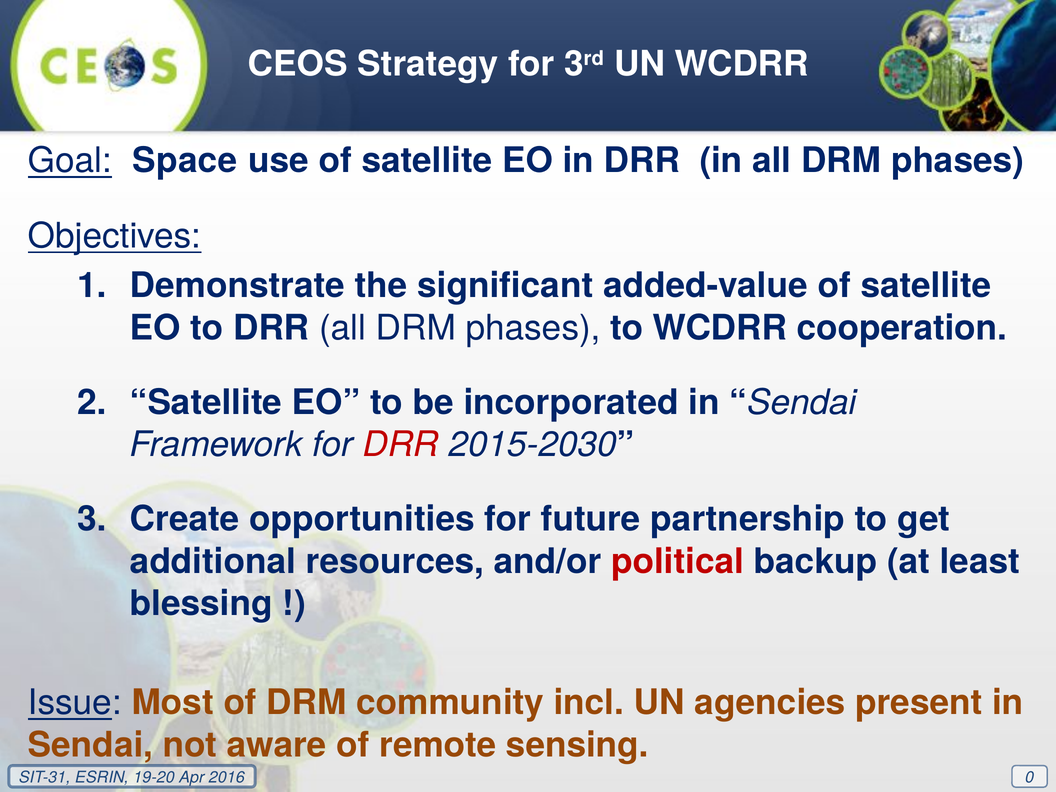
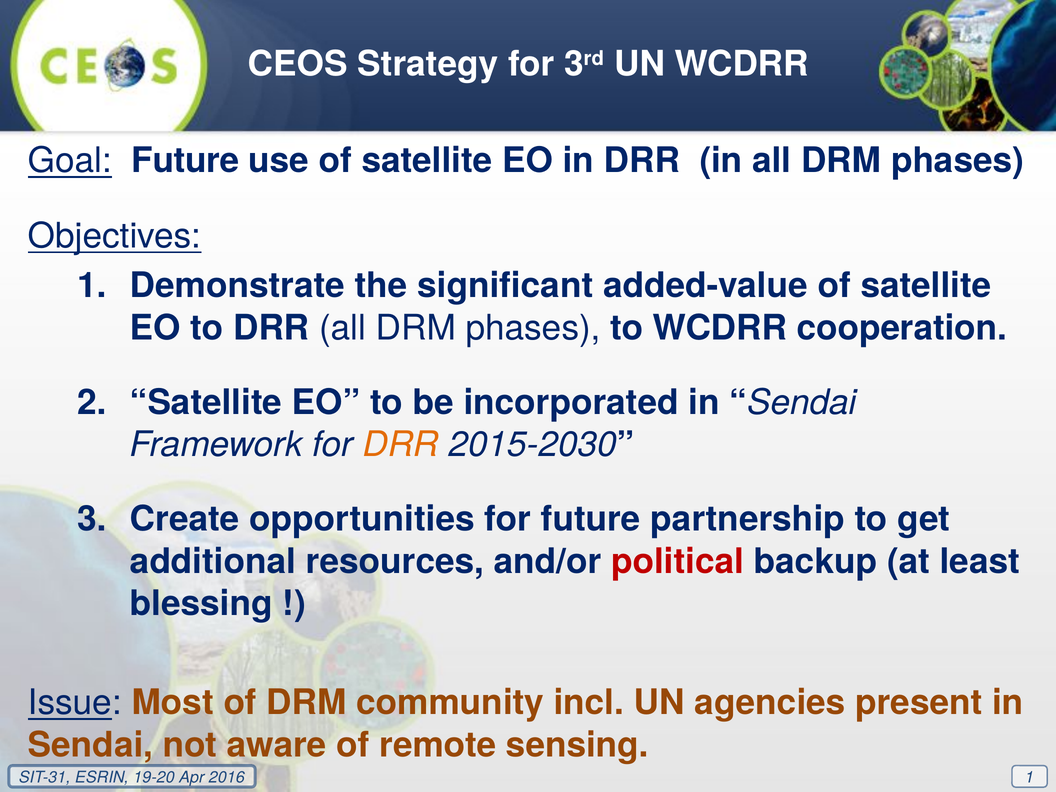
Goal Space: Space -> Future
DRR at (401, 445) colour: red -> orange
0 at (1030, 777): 0 -> 1
